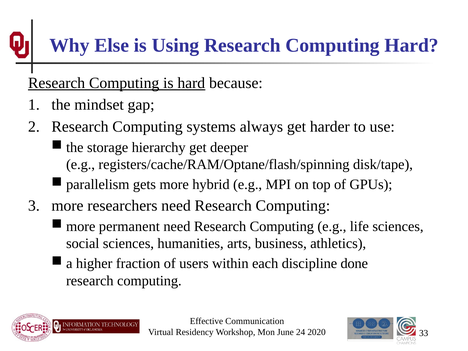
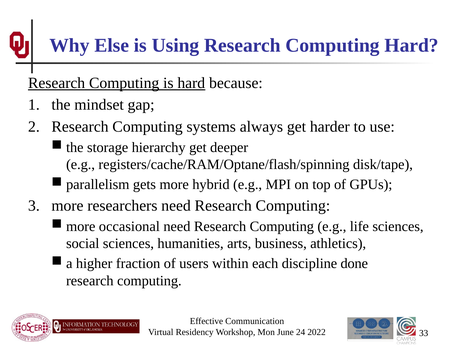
permanent: permanent -> occasional
2020: 2020 -> 2022
